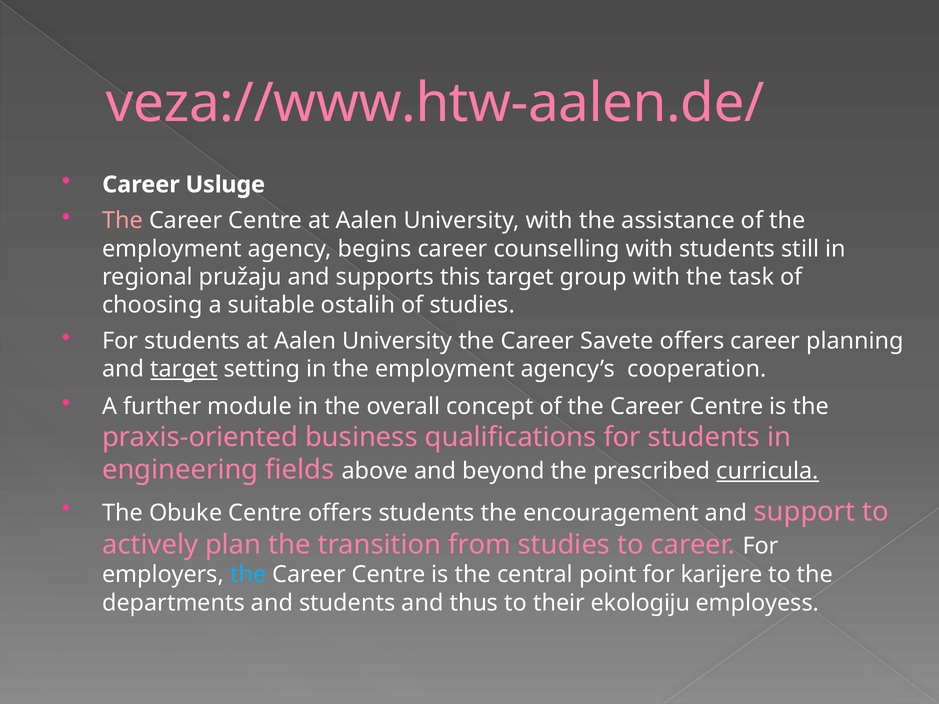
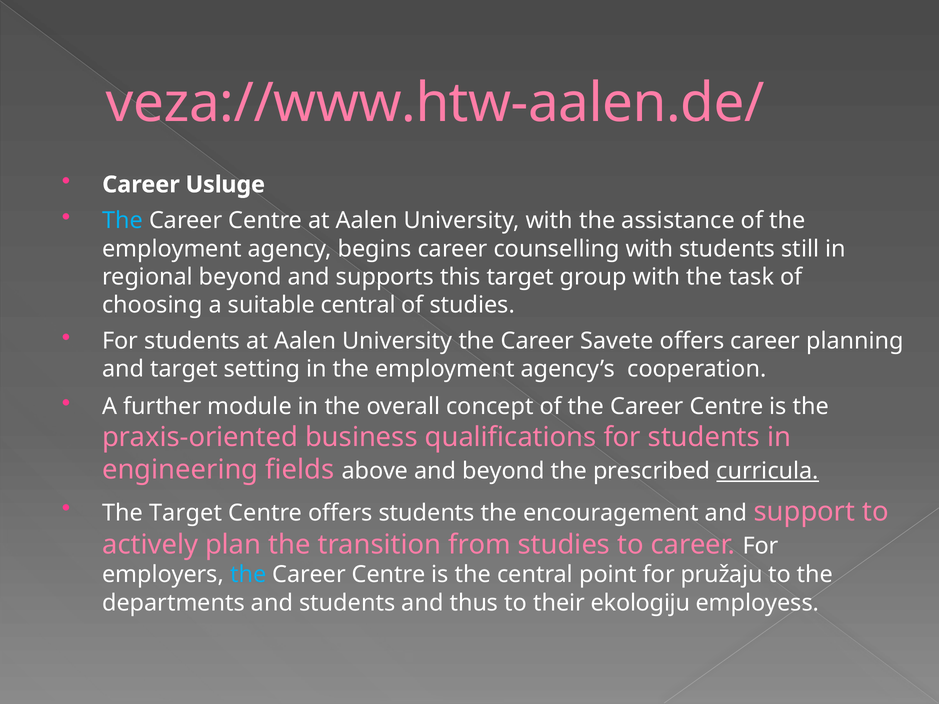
The at (123, 221) colour: pink -> light blue
regional pružаju: pružаju -> beyond
suitable ostalih: ostalih -> central
target at (184, 369) underline: present -> none
The Obuke: Obuke -> Target
karijere: karijere -> pružаju
